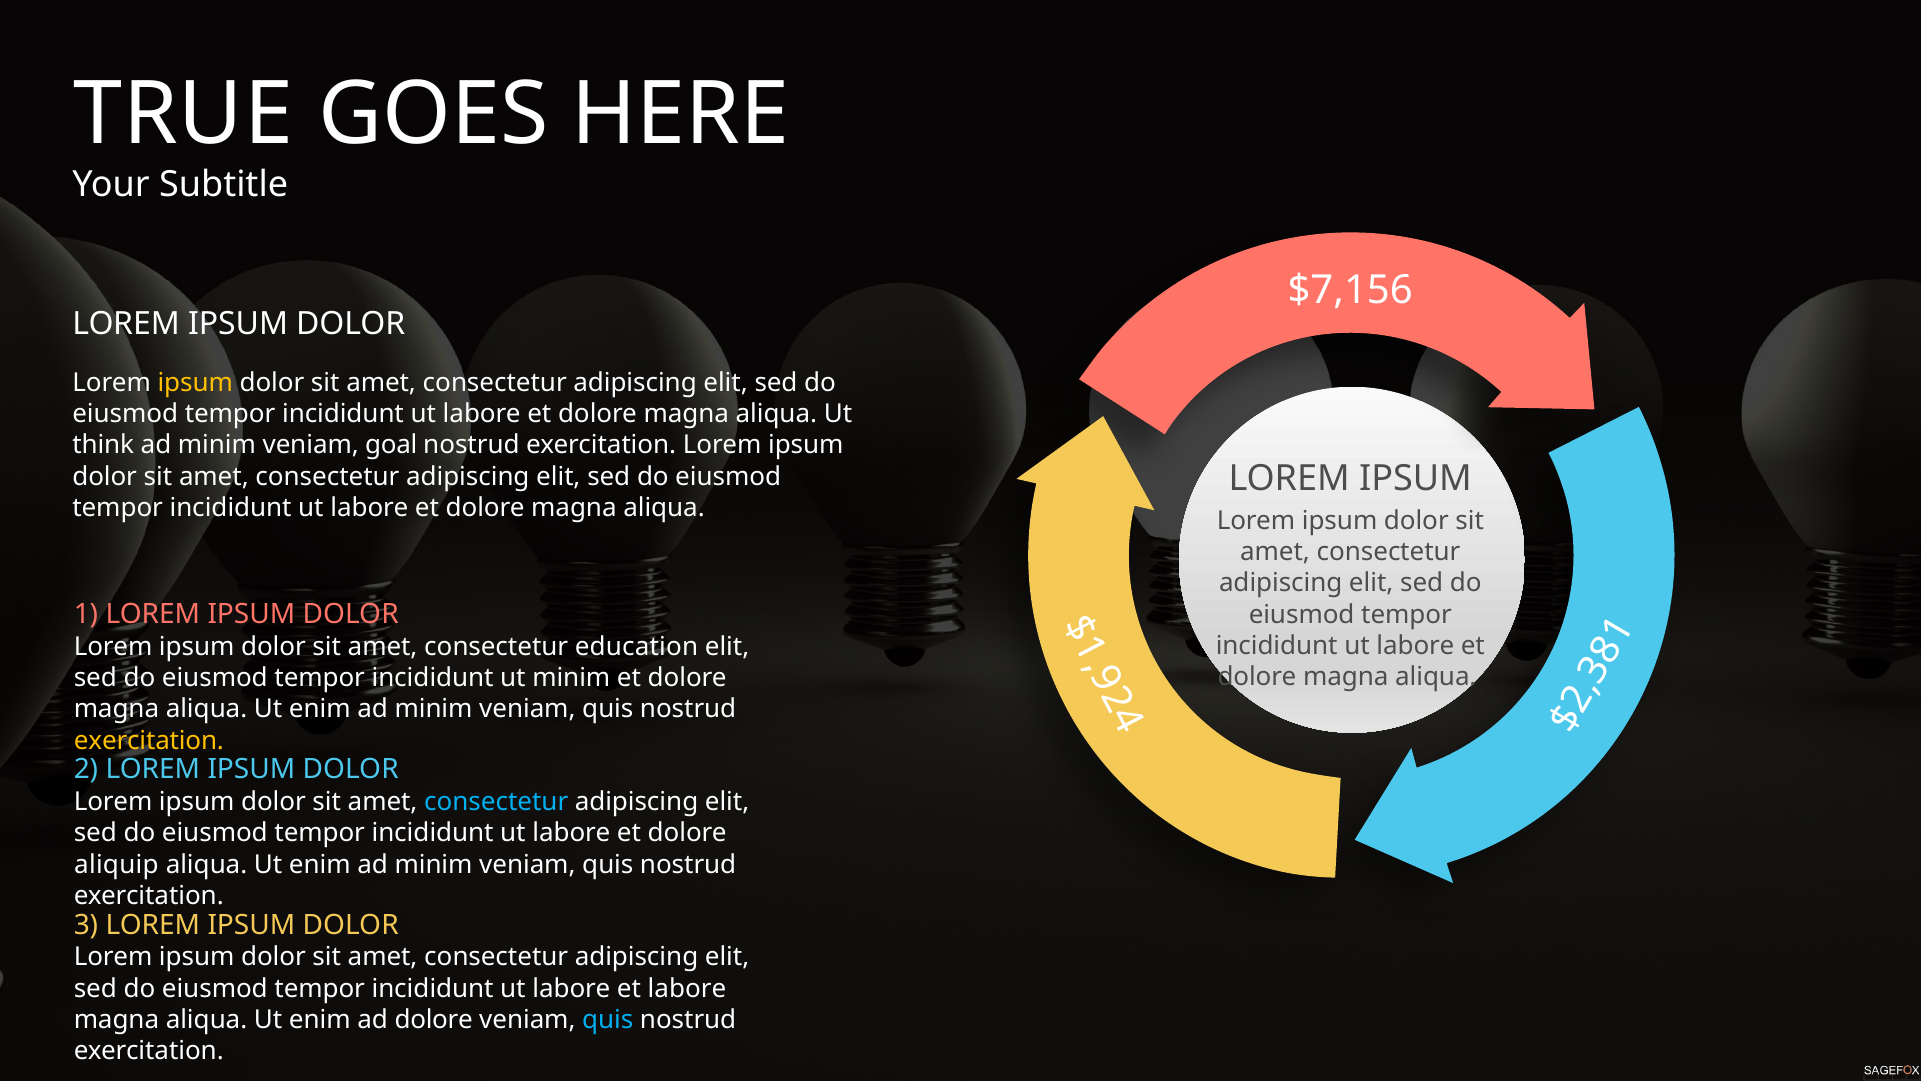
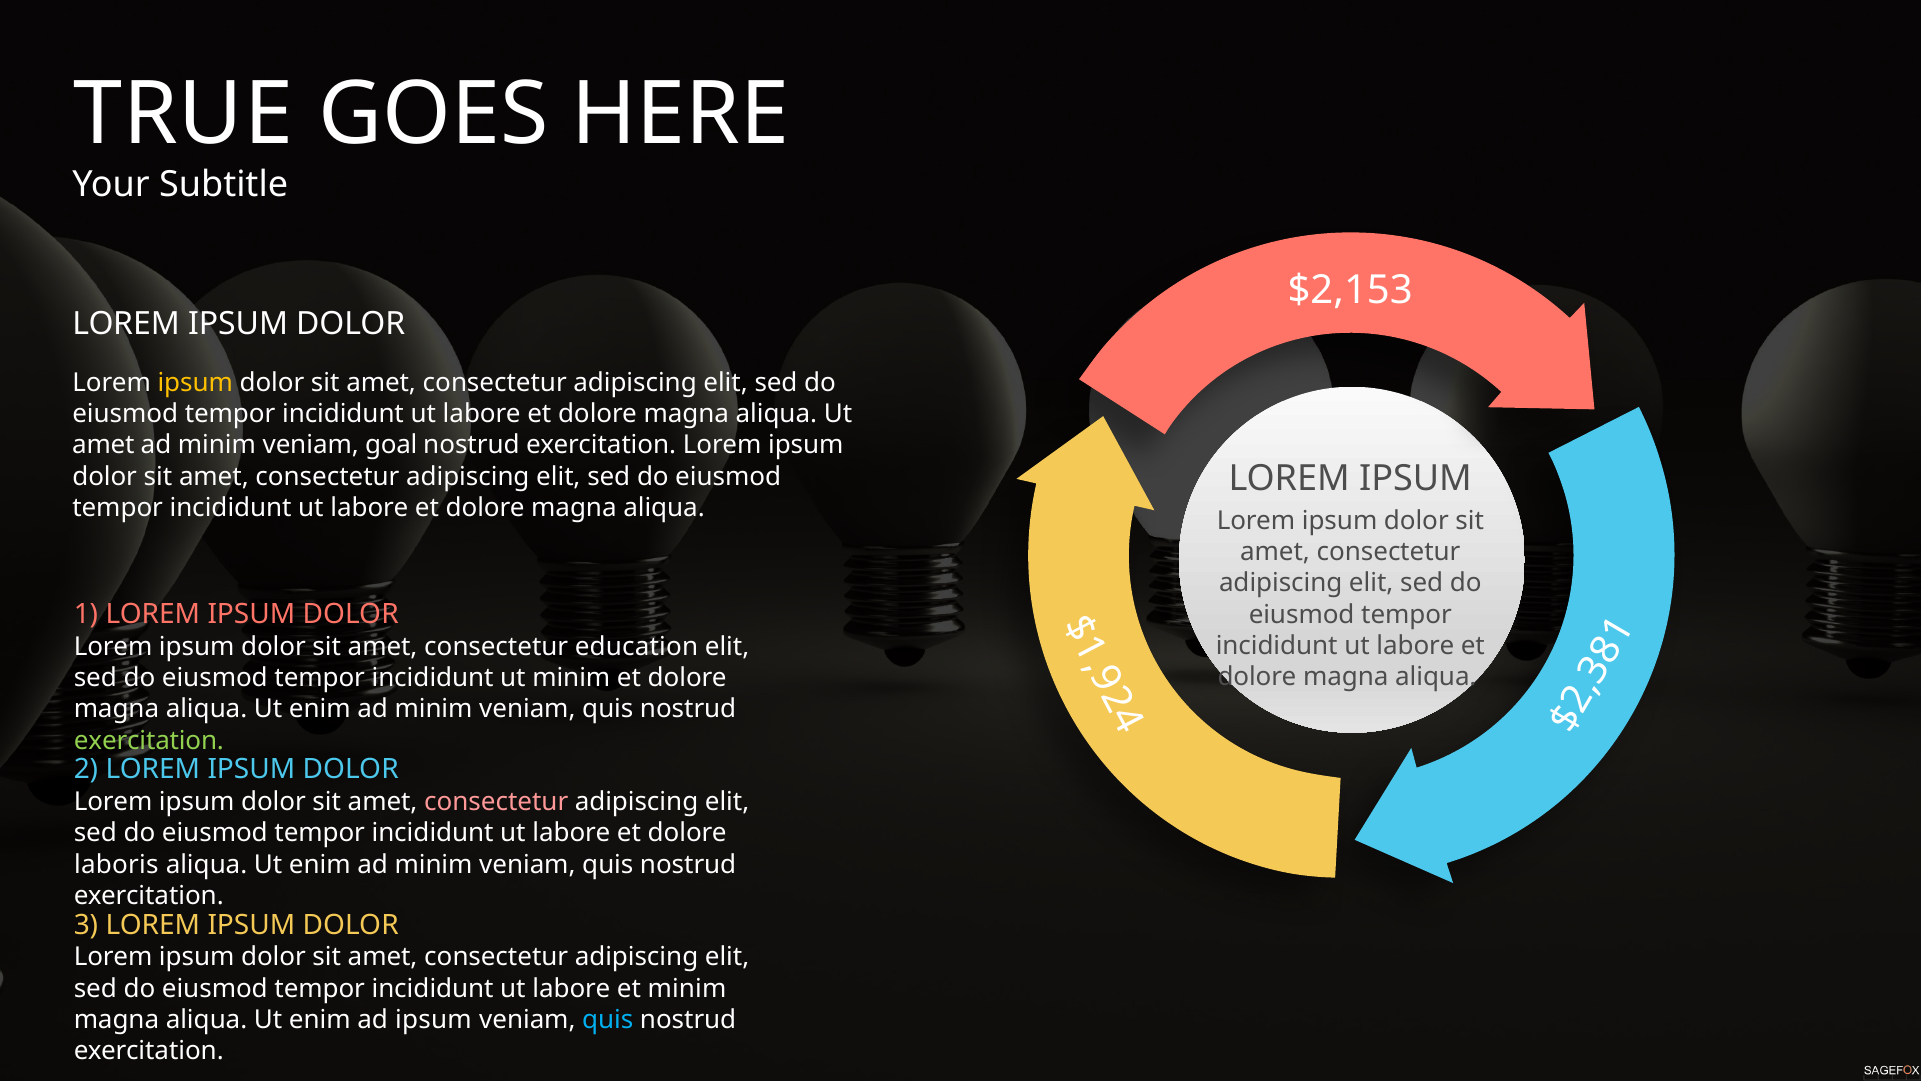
$7,156: $7,156 -> $2,153
think at (103, 445): think -> amet
exercitation at (149, 740) colour: yellow -> light green
consectetur at (496, 802) colour: light blue -> pink
aliquip: aliquip -> laboris
et labore: labore -> minim
ad dolore: dolore -> ipsum
